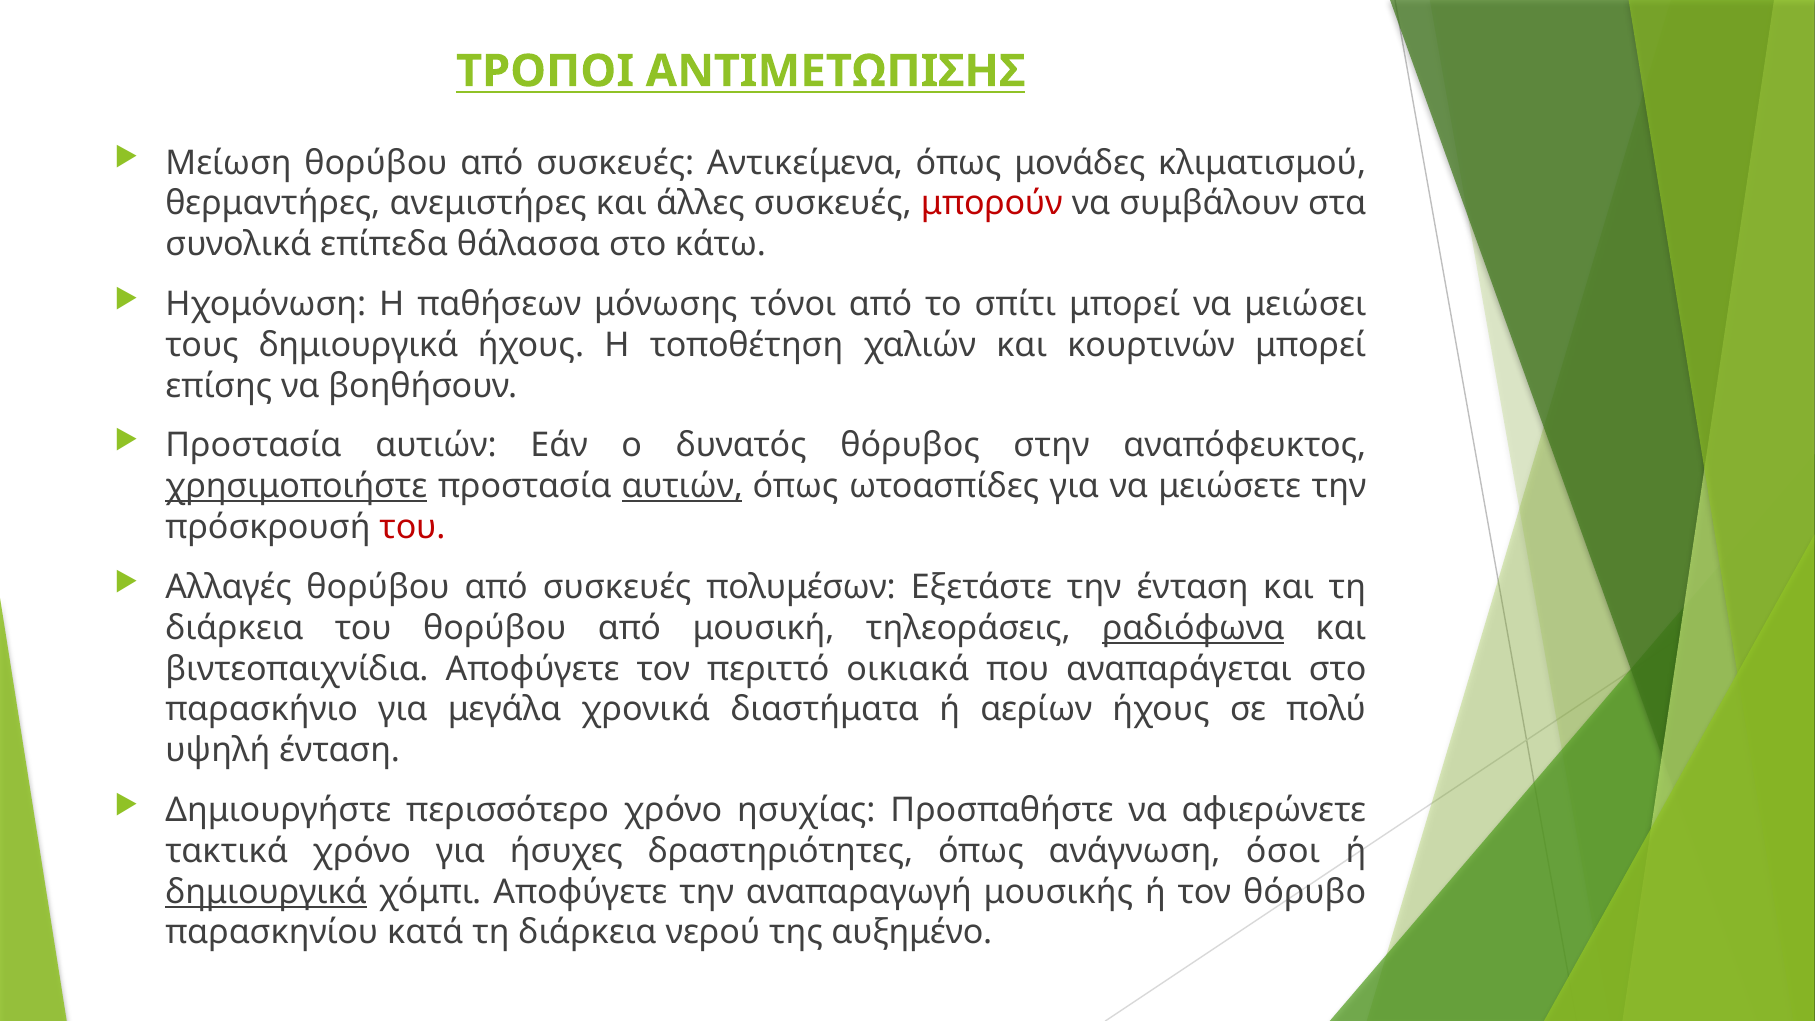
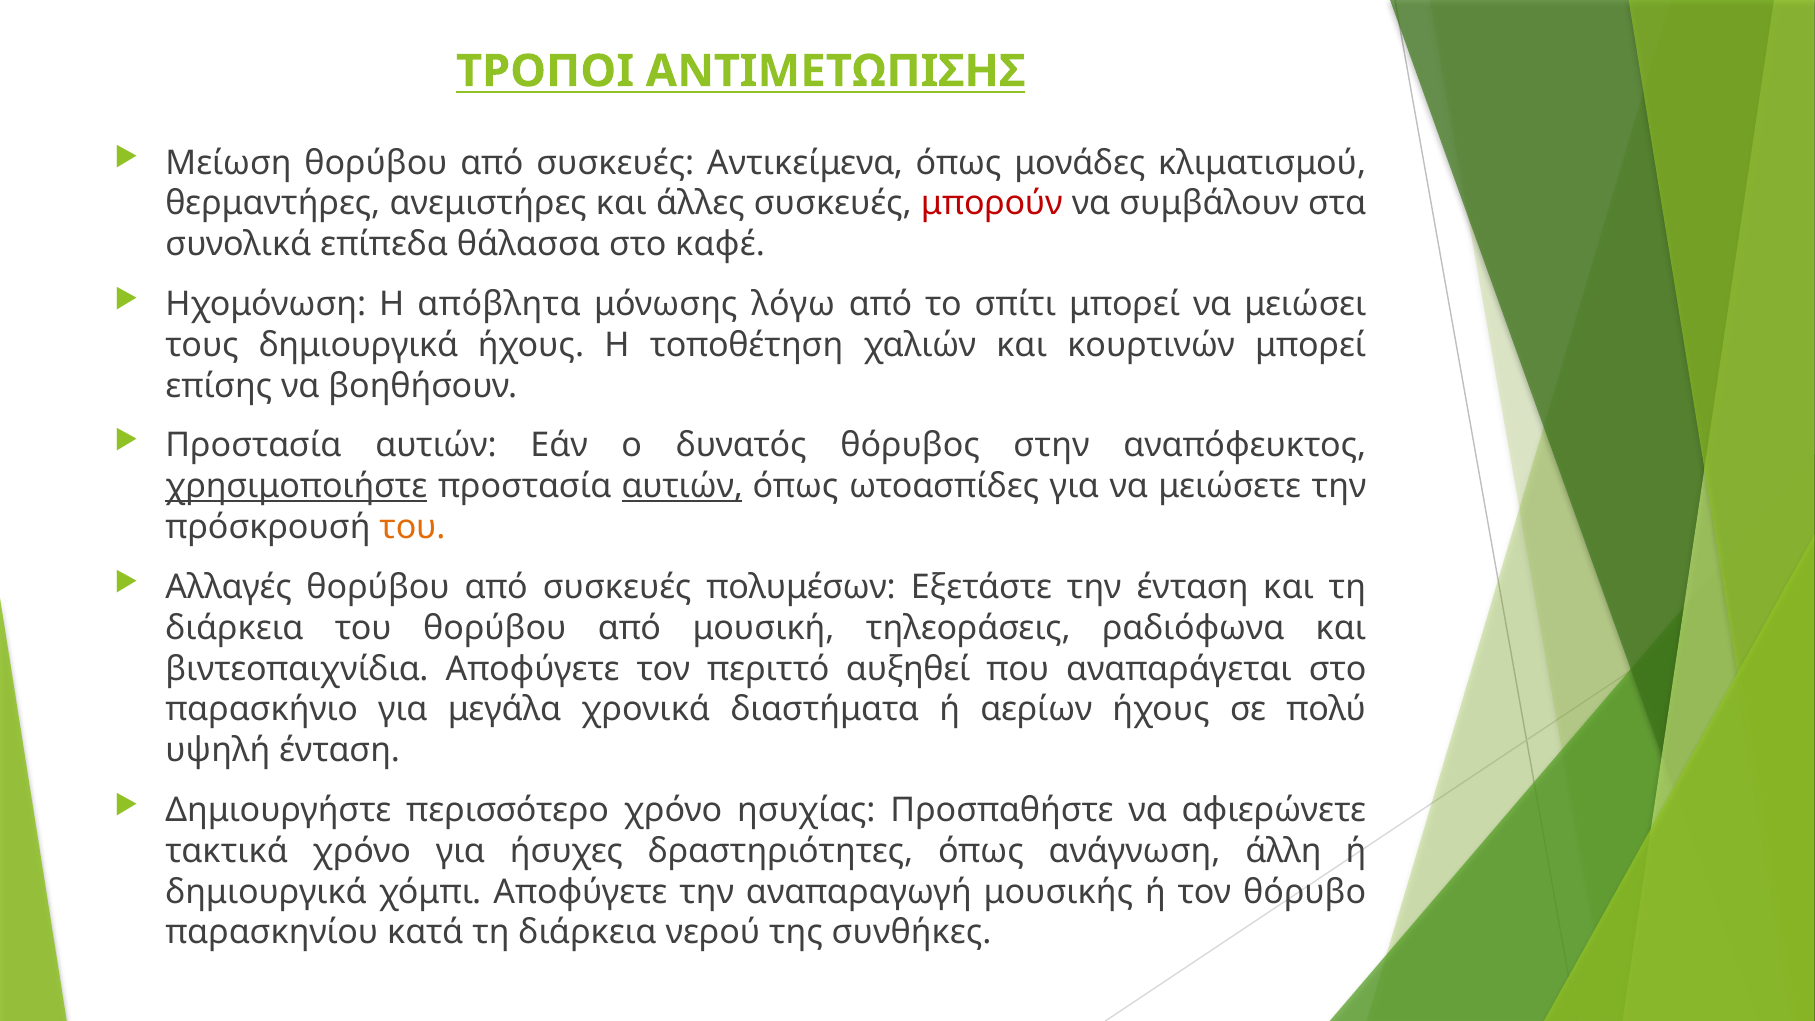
κάτω: κάτω -> καφέ
παθήσεων: παθήσεων -> απόβλητα
τόνοι: τόνοι -> λόγω
του at (412, 527) colour: red -> orange
ραδιόφωνα underline: present -> none
οικιακά: οικιακά -> αυξηθεί
όσοι: όσοι -> άλλη
δημιουργικά at (266, 892) underline: present -> none
αυξημένο: αυξημένο -> συνθήκες
